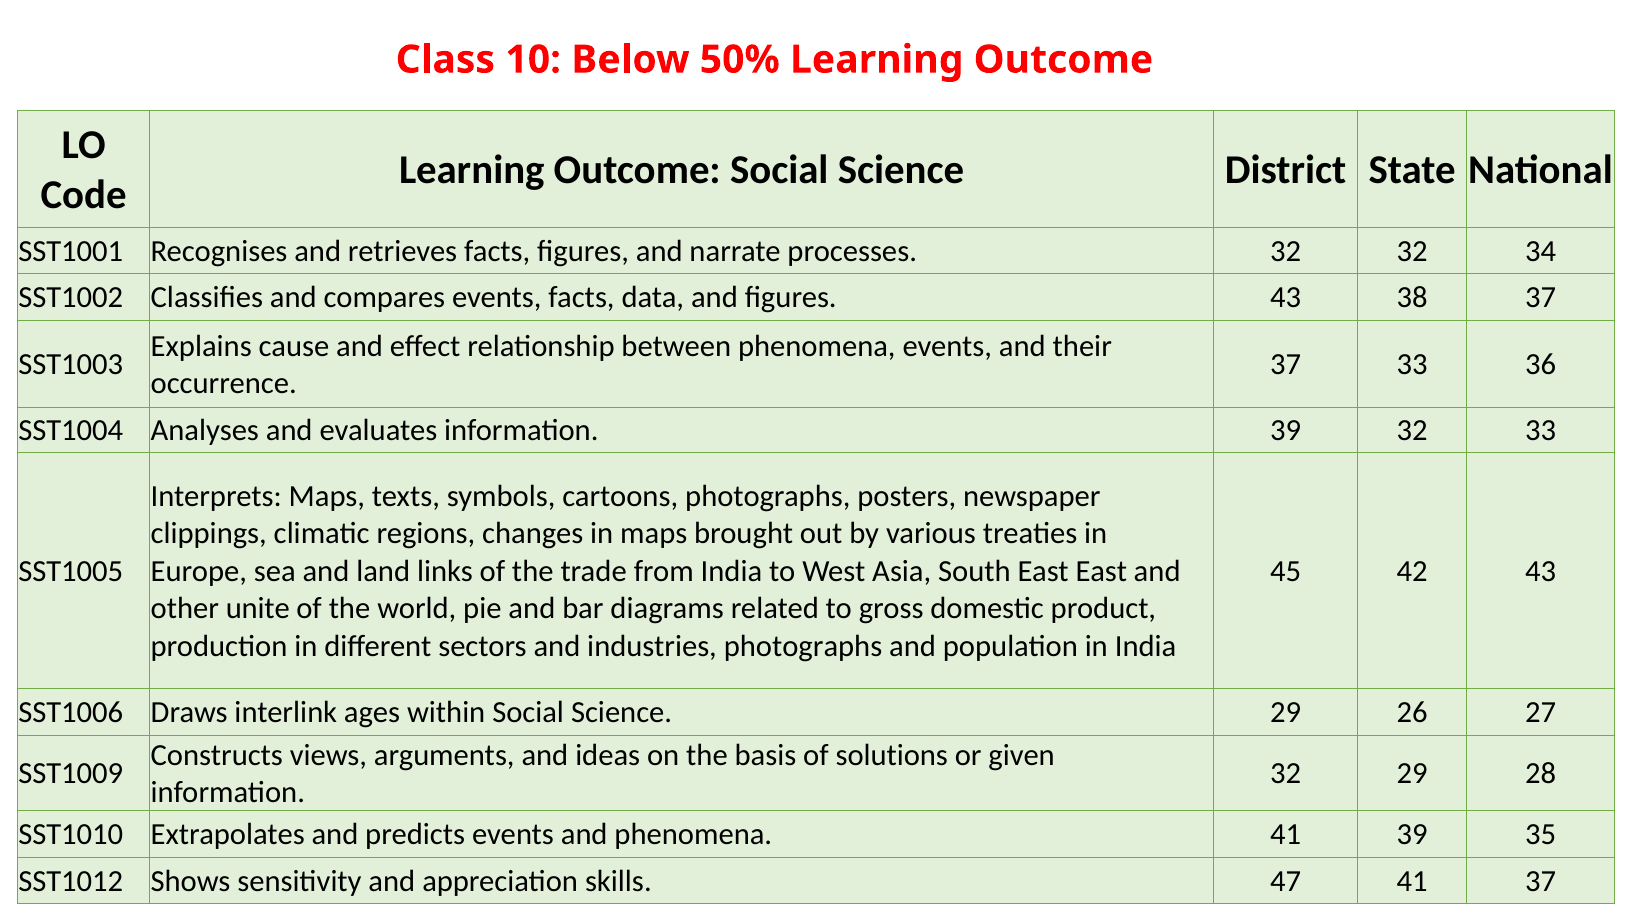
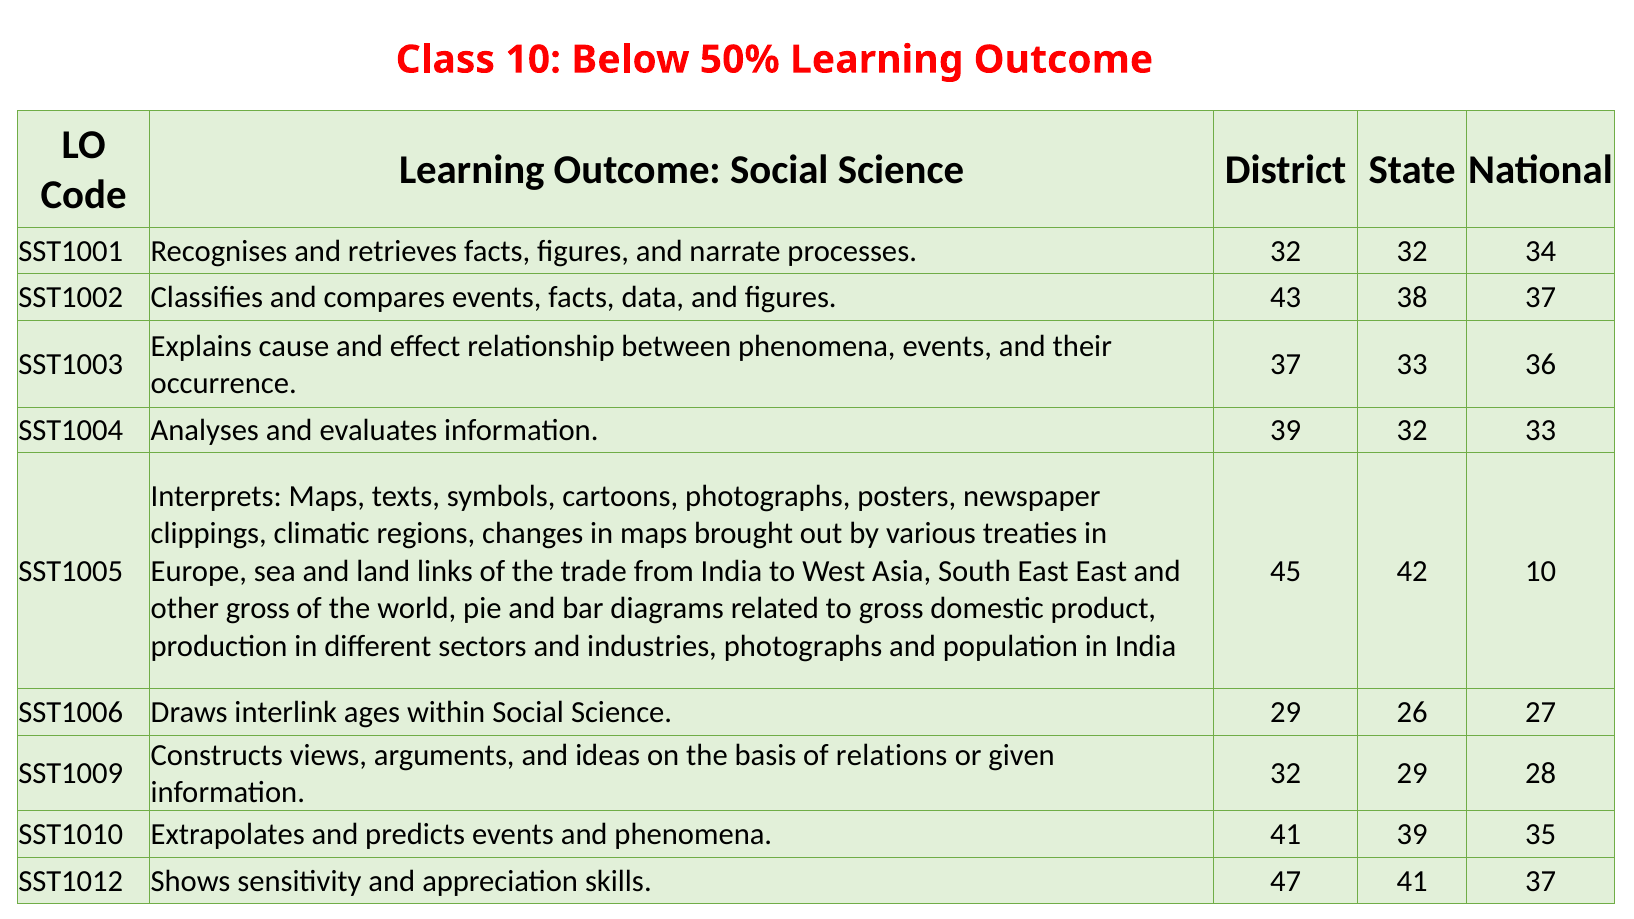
42 43: 43 -> 10
other unite: unite -> gross
solutions: solutions -> relations
